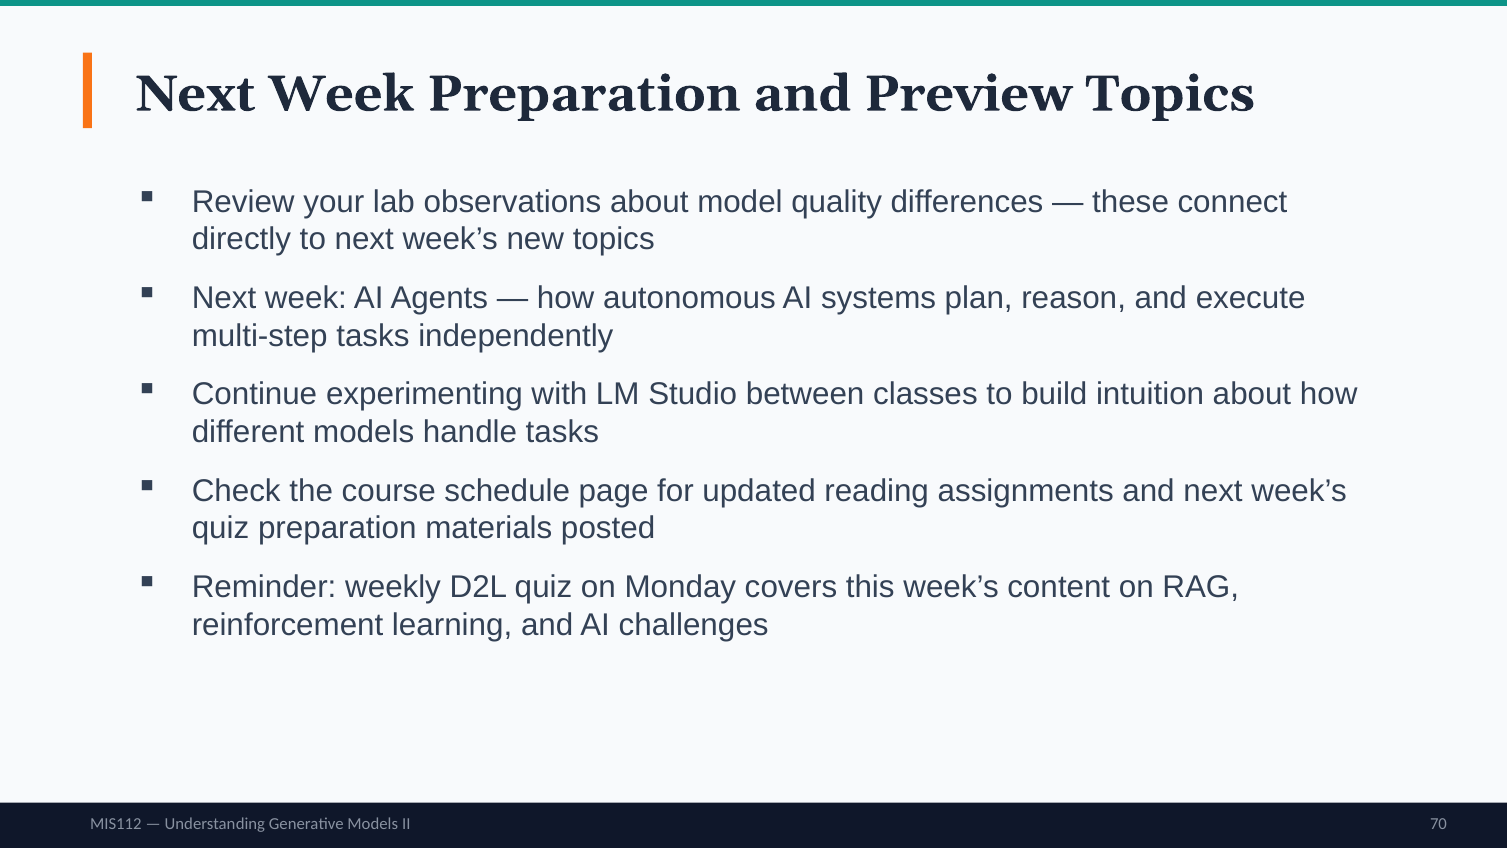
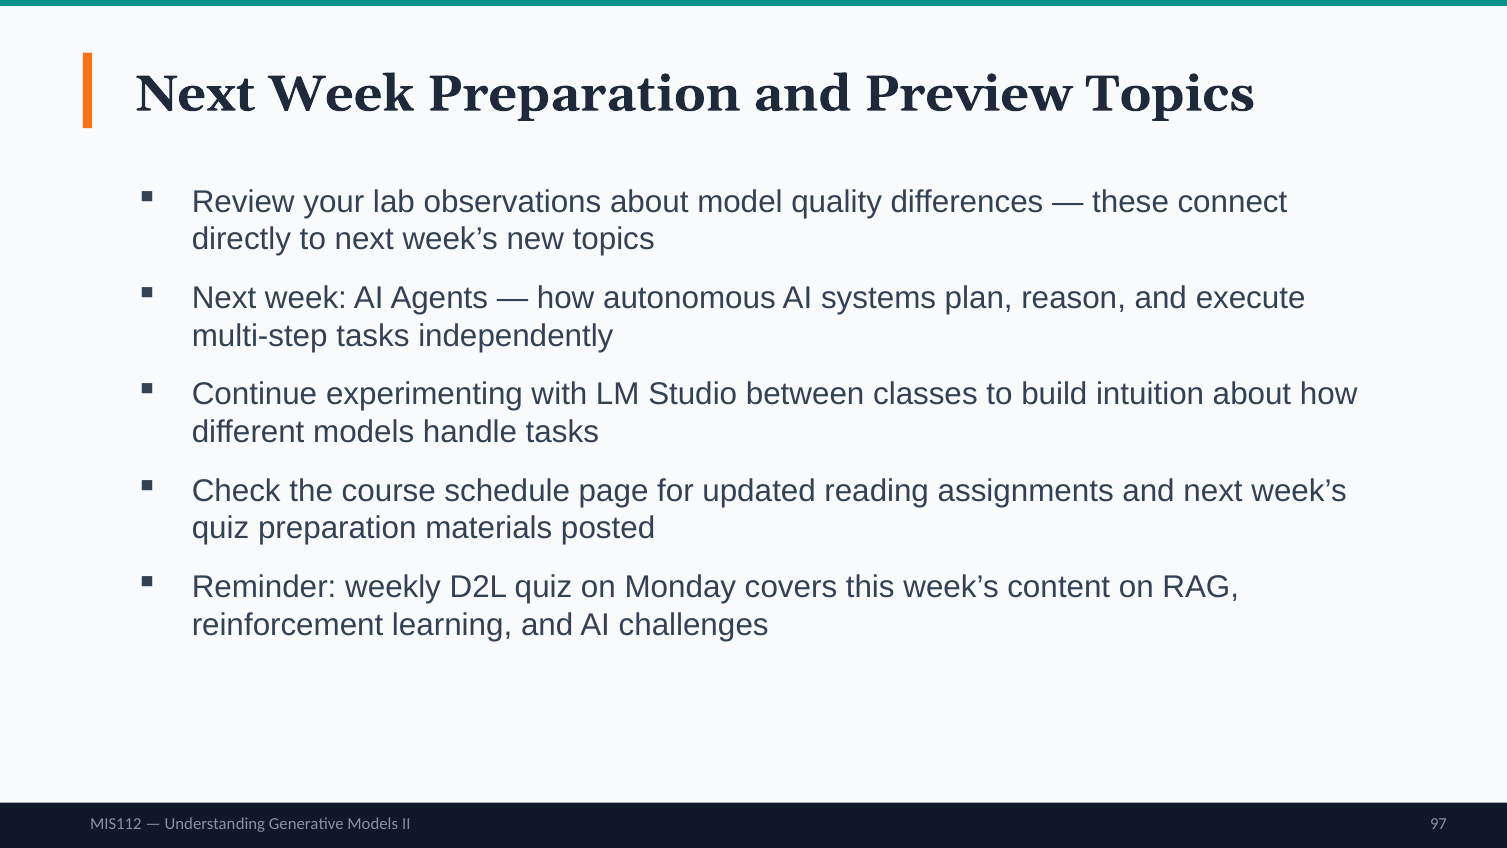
70: 70 -> 97
